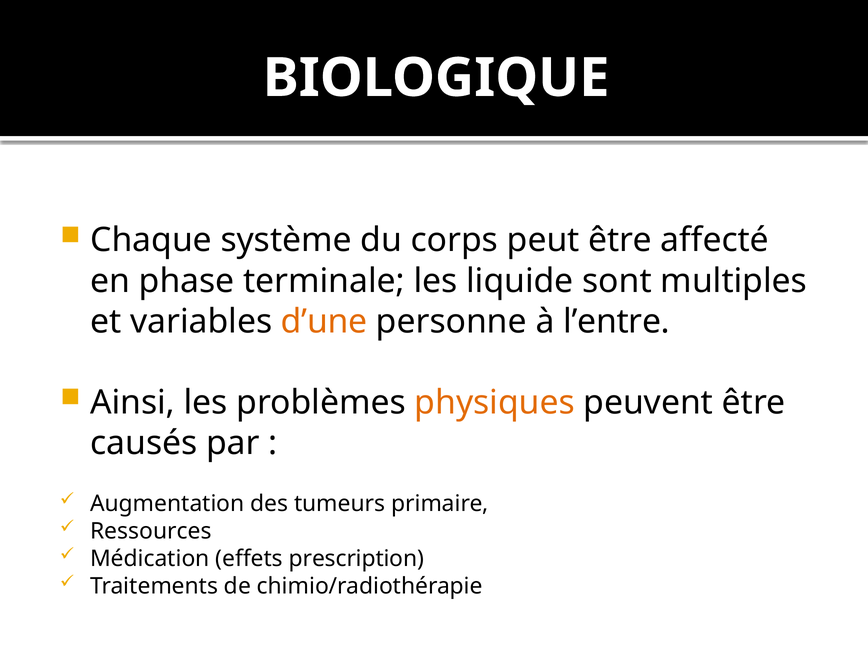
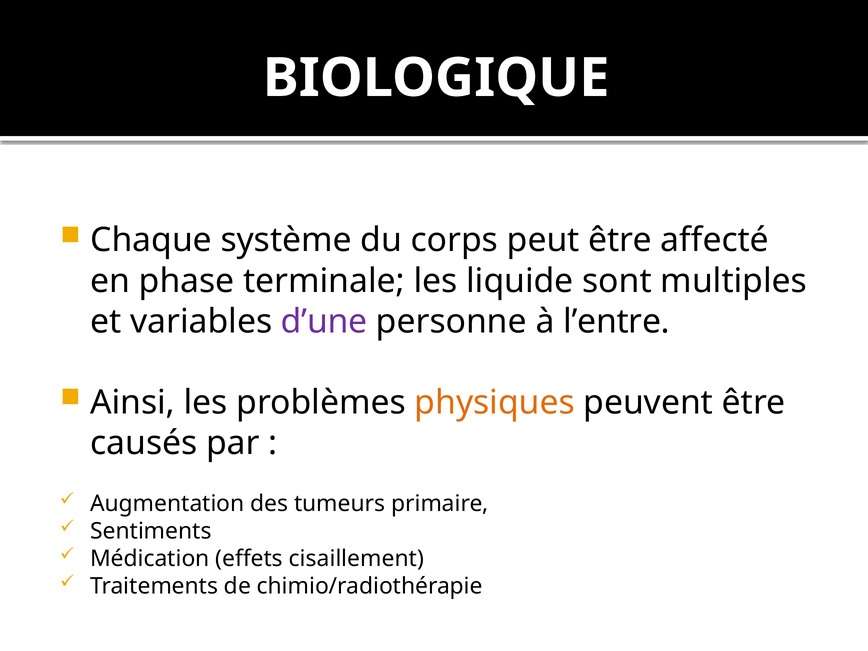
d’une colour: orange -> purple
Ressources: Ressources -> Sentiments
prescription: prescription -> cisaillement
